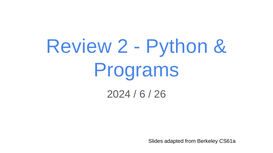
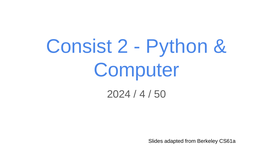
Review: Review -> Consist
Programs: Programs -> Computer
6: 6 -> 4
26: 26 -> 50
